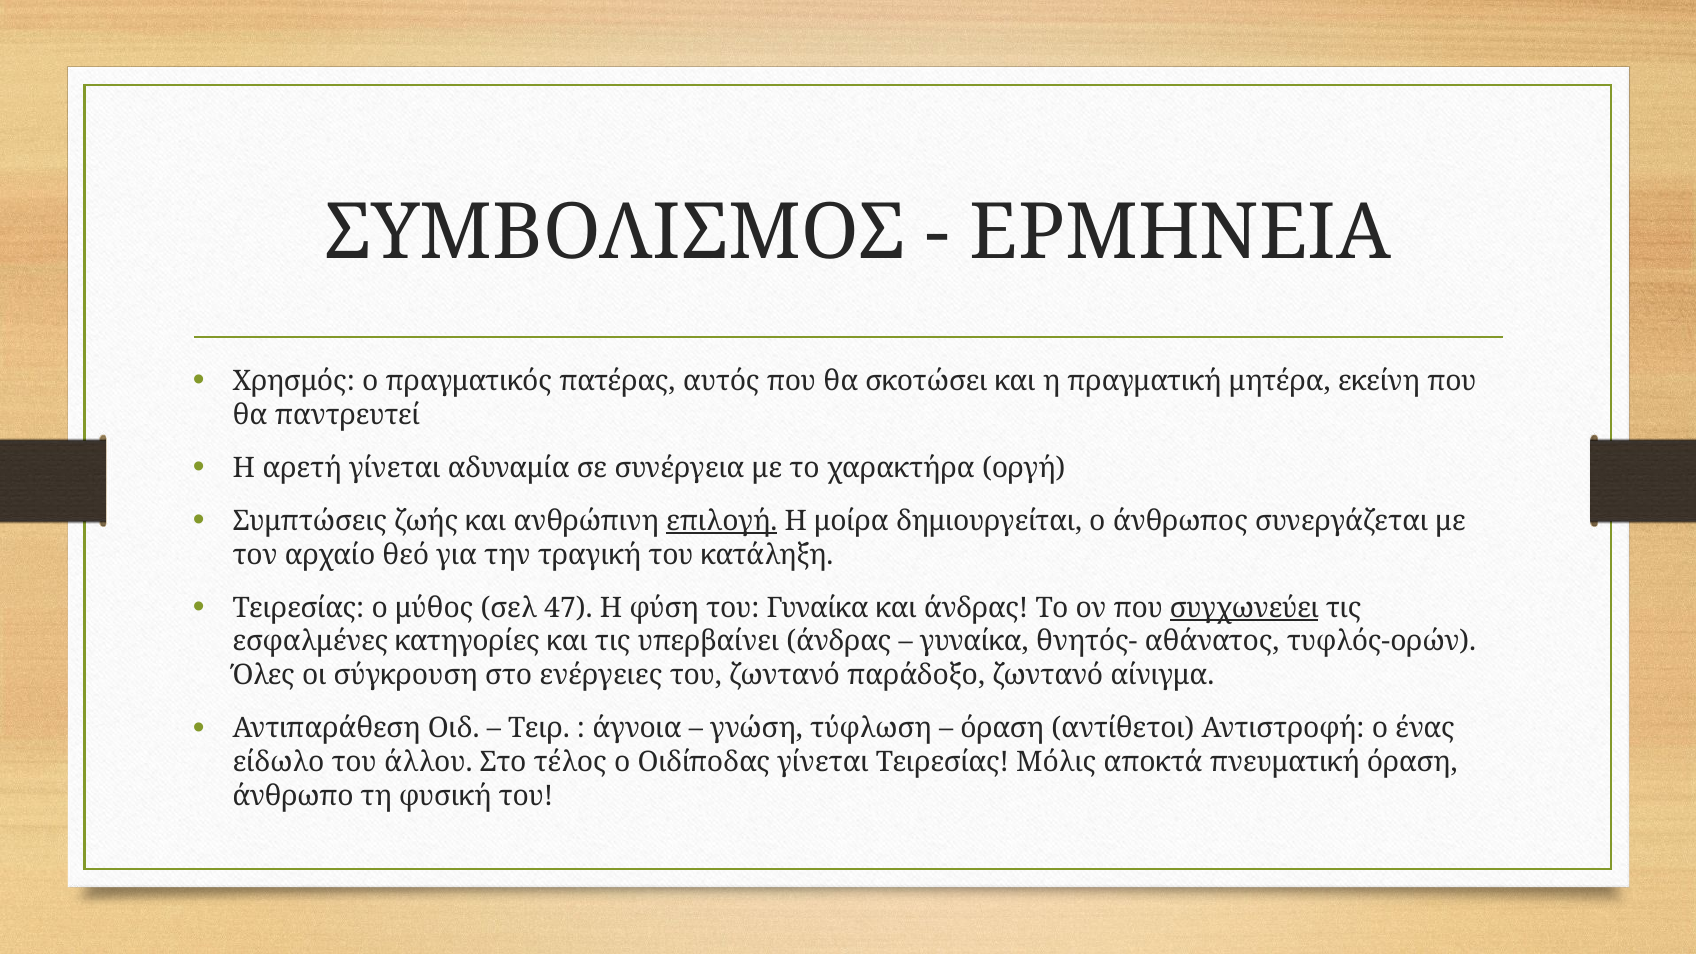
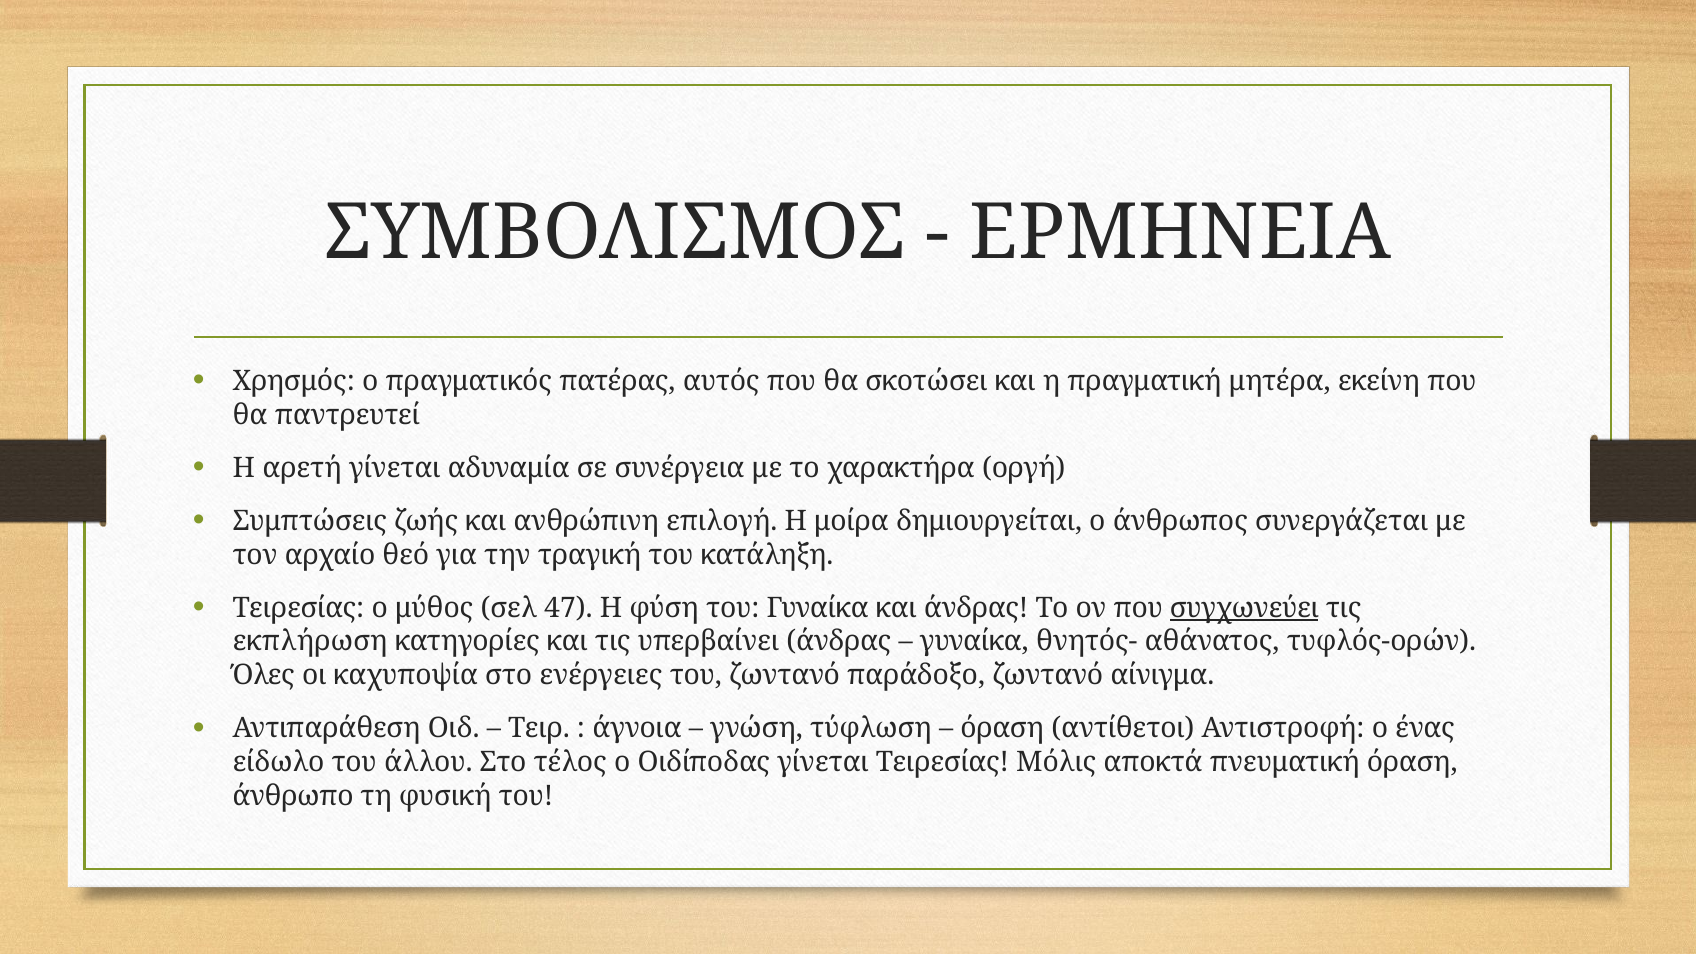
επιλογή underline: present -> none
εσφαλμένες: εσφαλμένες -> εκπλήρωση
σύγκρουση: σύγκρουση -> καχυποψία
